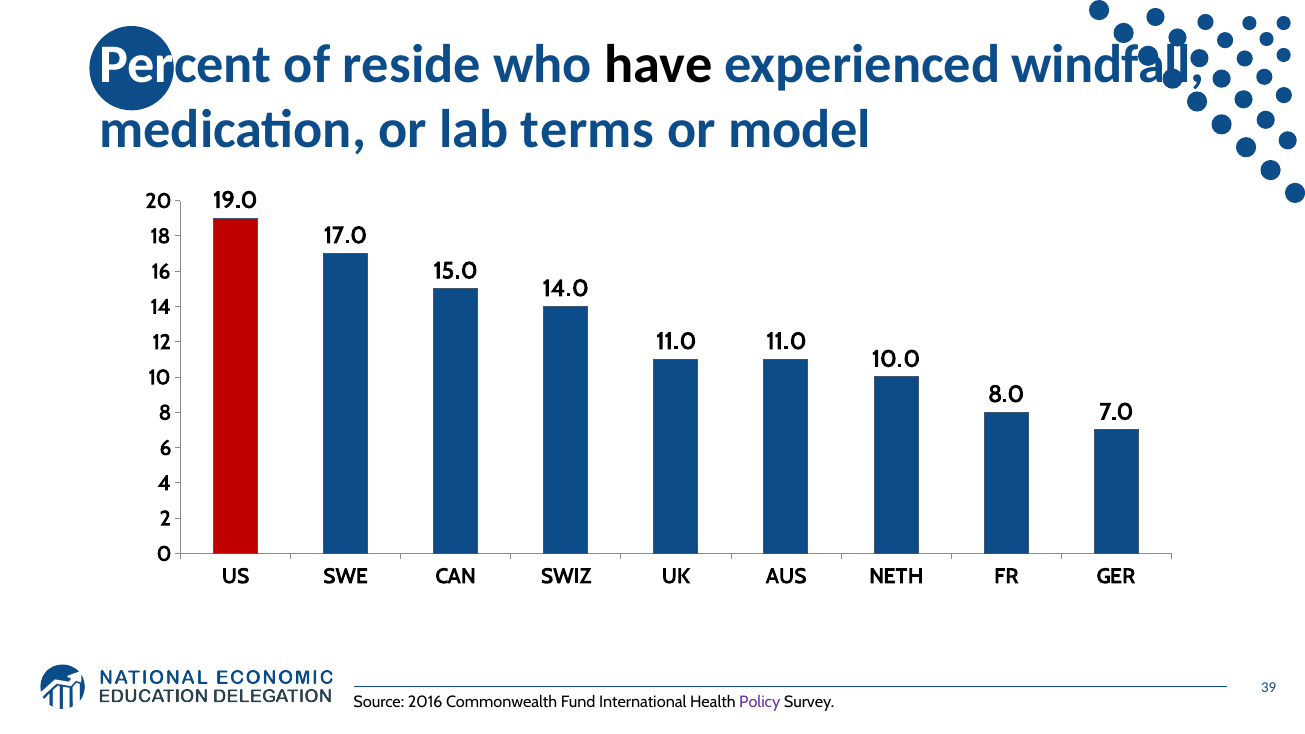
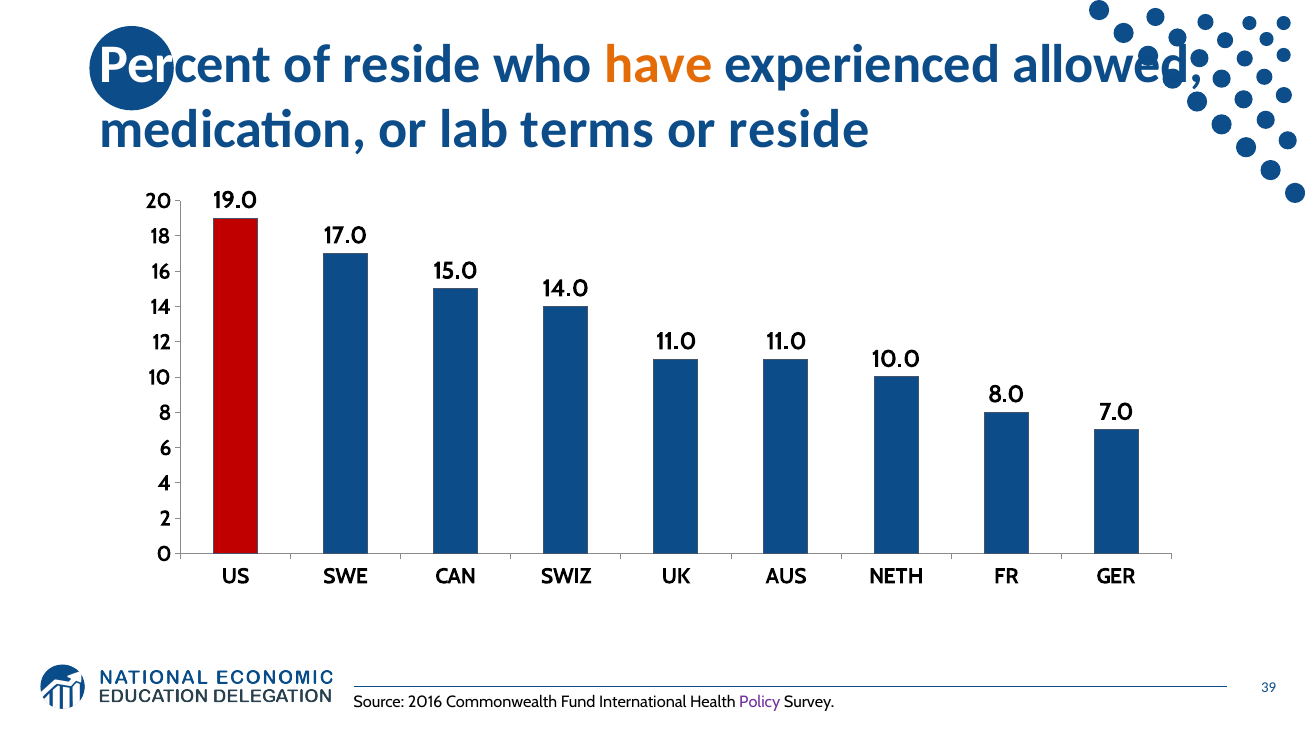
have colour: black -> orange
windfall: windfall -> allowed
or model: model -> reside
